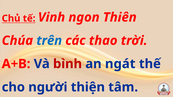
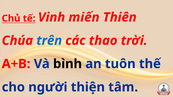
ngon: ngon -> miến
bình colour: red -> black
ngát: ngát -> tuôn
